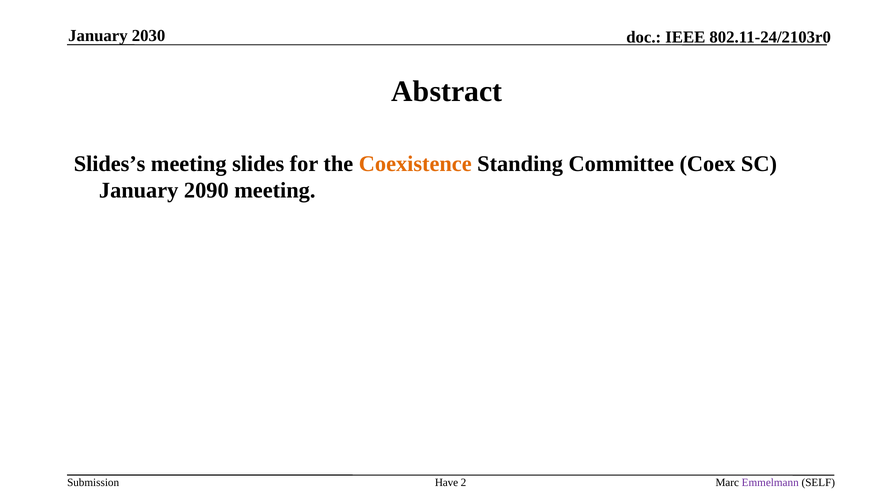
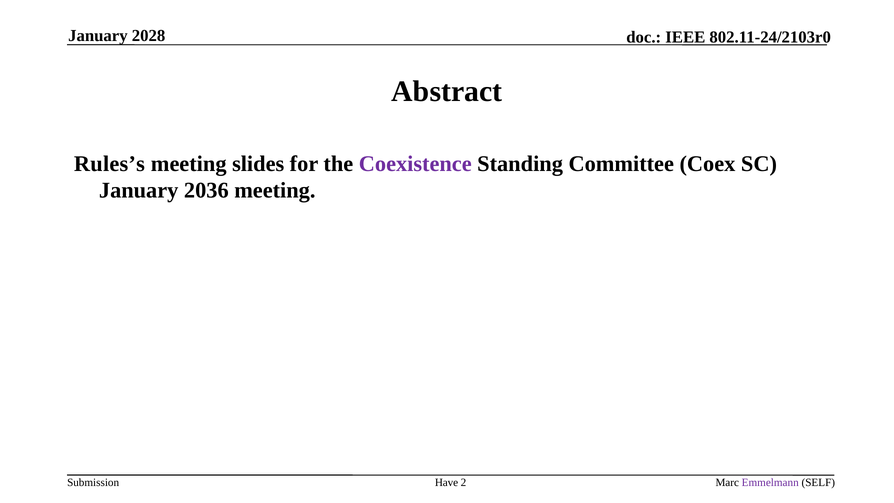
2030: 2030 -> 2028
Slides’s: Slides’s -> Rules’s
Coexistence colour: orange -> purple
2090: 2090 -> 2036
